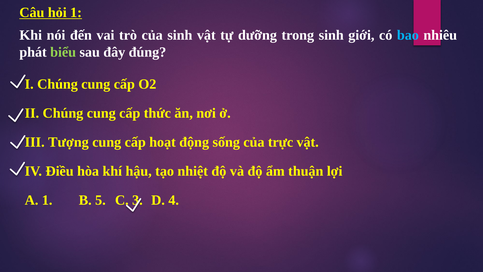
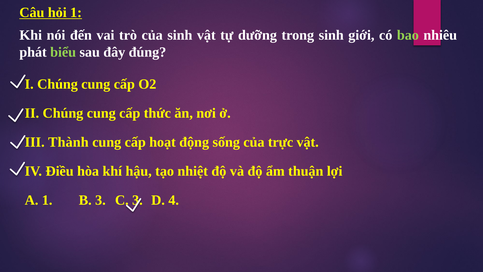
bao colour: light blue -> light green
Tượng: Tượng -> Thành
B 5: 5 -> 3
